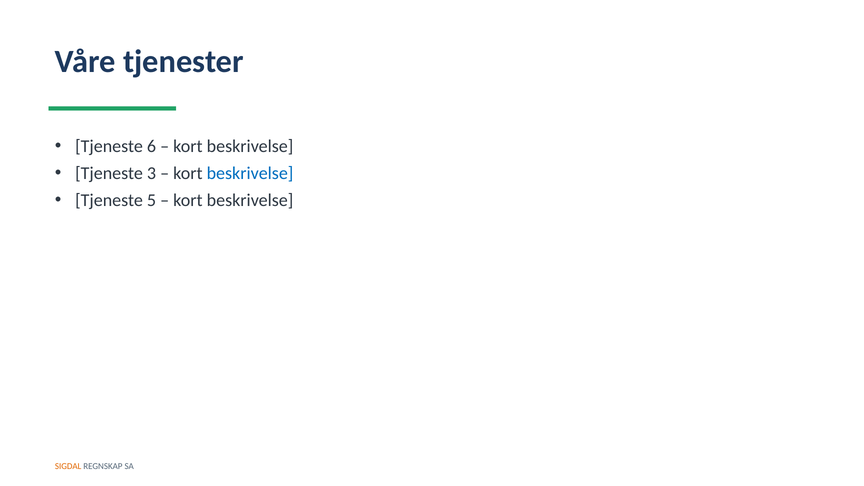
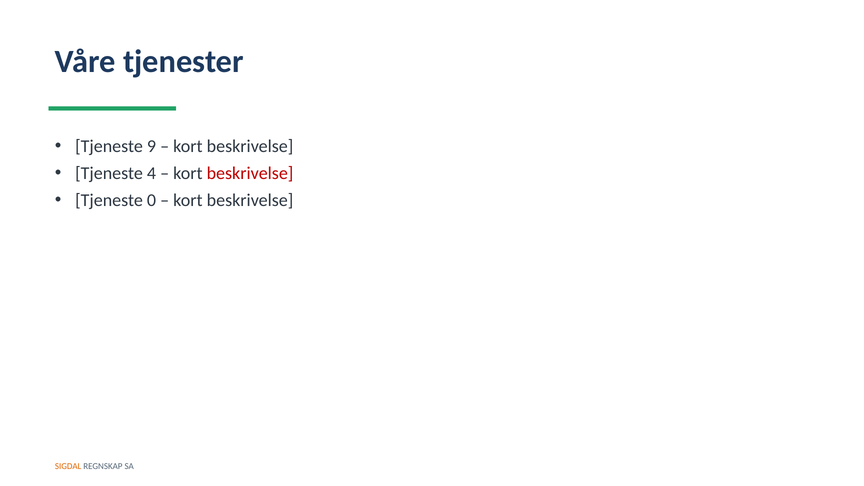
6: 6 -> 9
3: 3 -> 4
beskrivelse at (250, 173) colour: blue -> red
5: 5 -> 0
